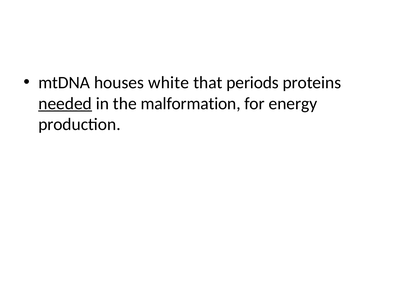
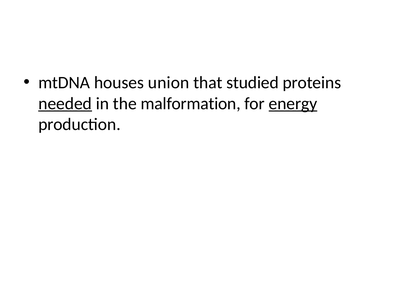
white: white -> union
periods: periods -> studied
energy underline: none -> present
